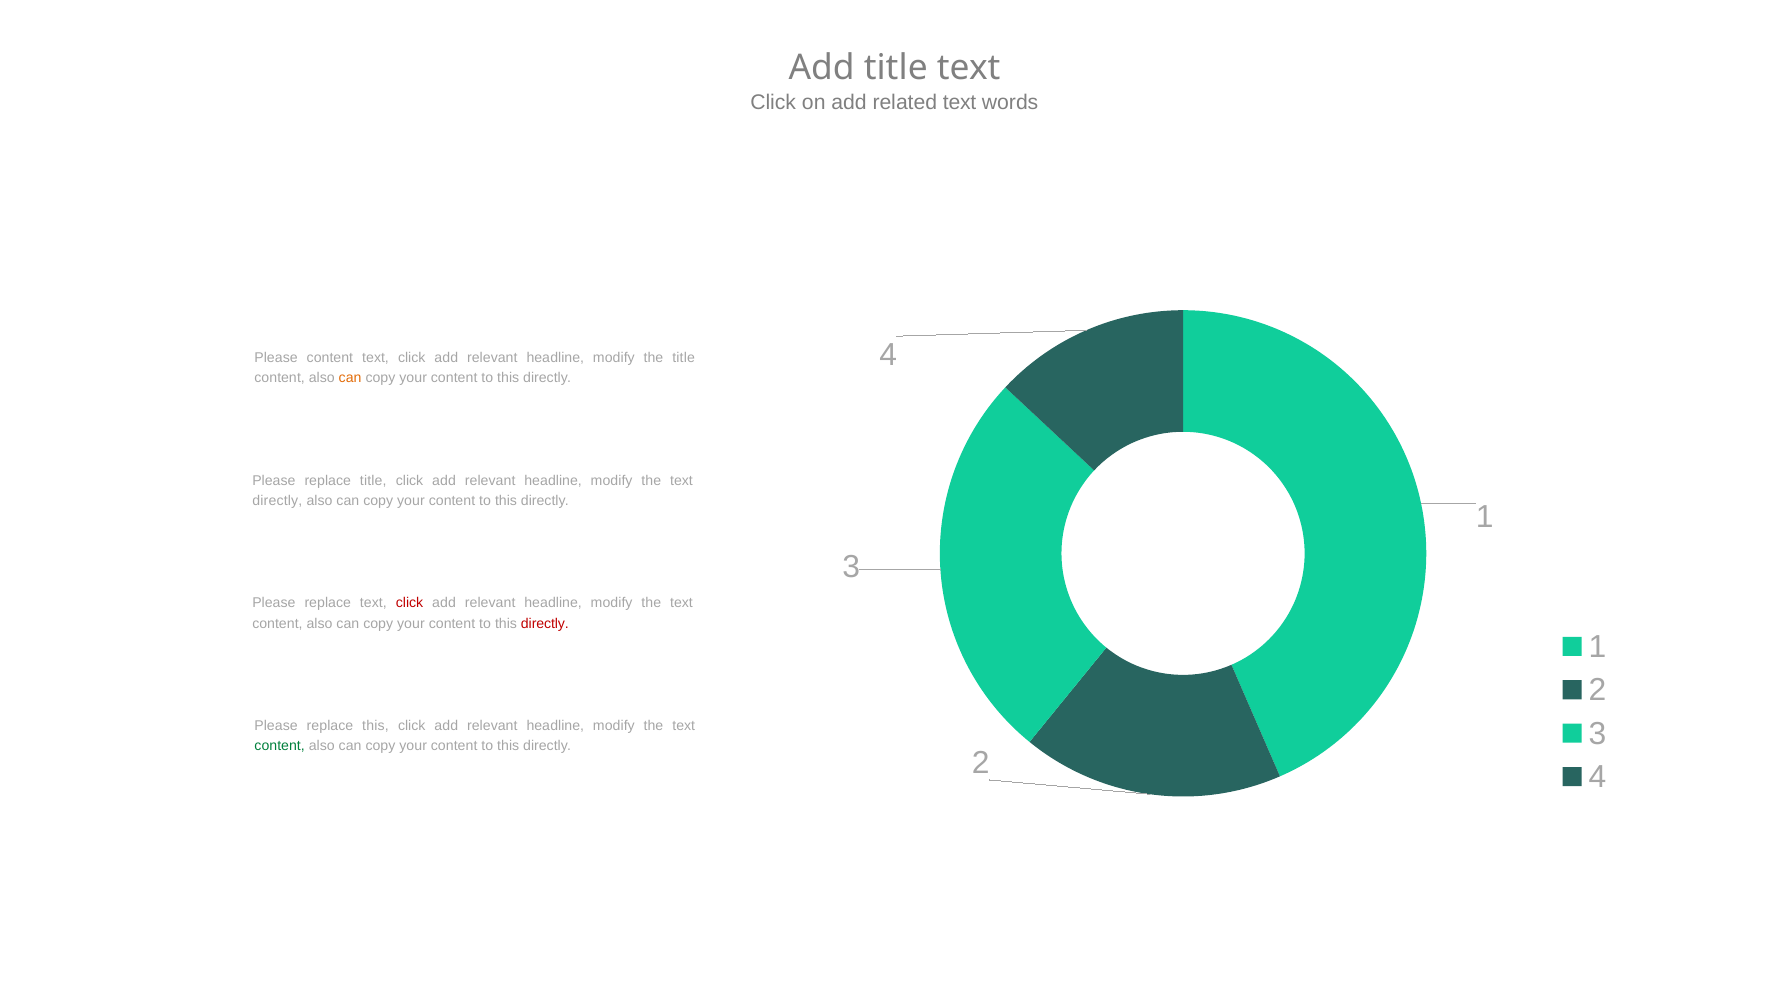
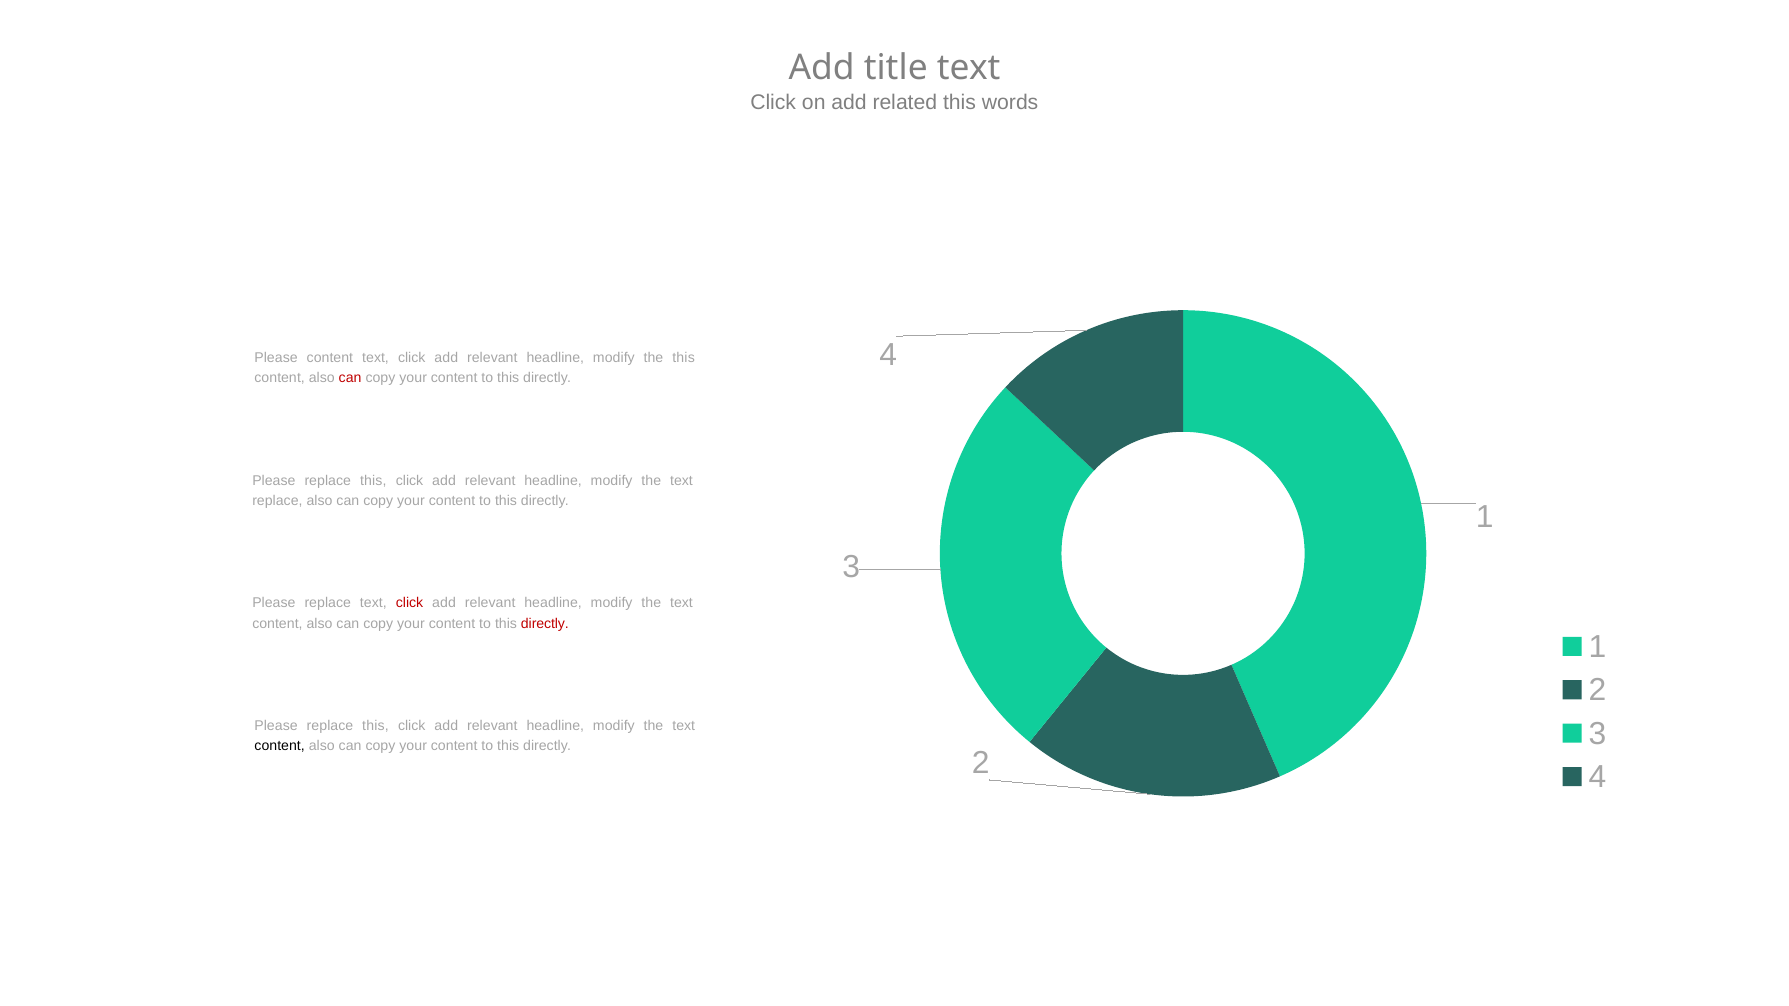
related text: text -> this
the title: title -> this
can at (350, 378) colour: orange -> red
title at (373, 481): title -> this
directly at (277, 501): directly -> replace
content at (280, 746) colour: green -> black
